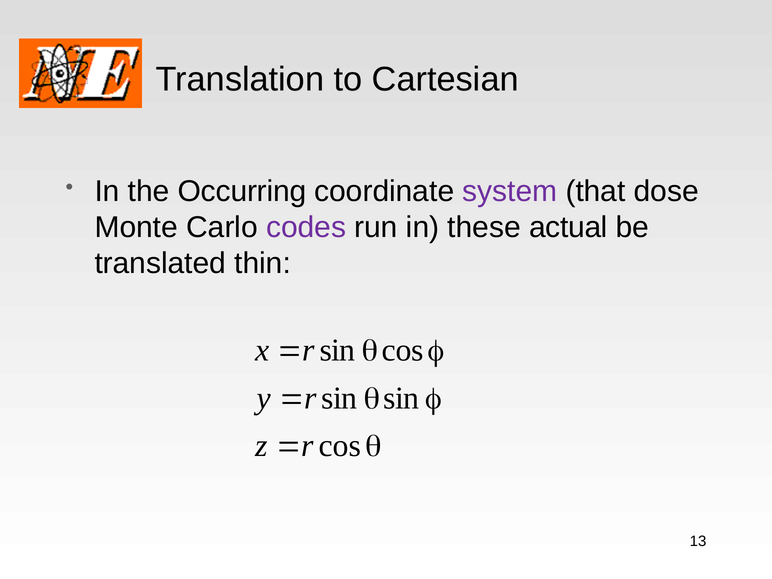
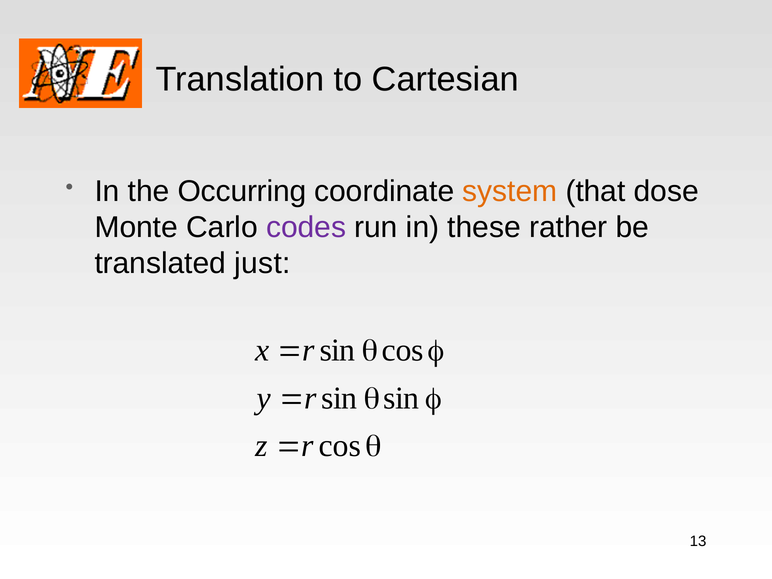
system colour: purple -> orange
actual: actual -> rather
thin: thin -> just
